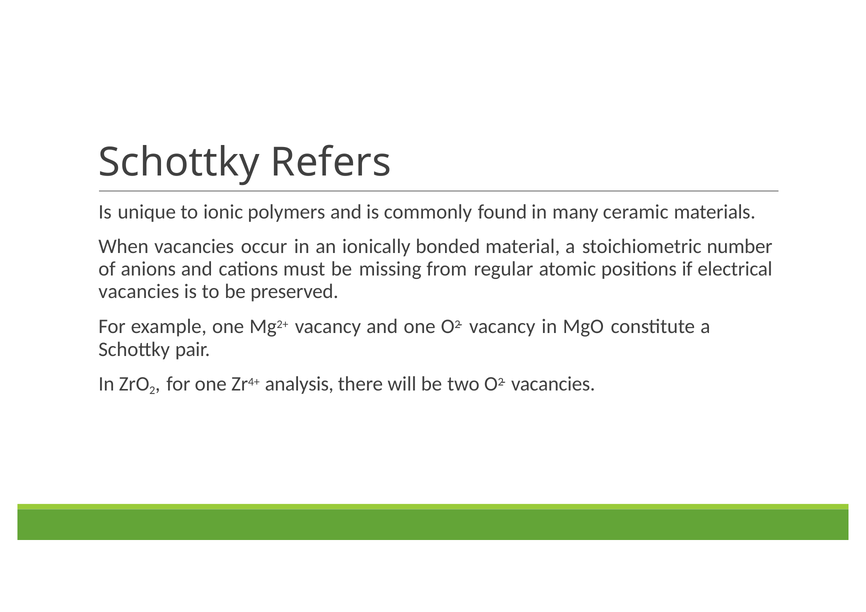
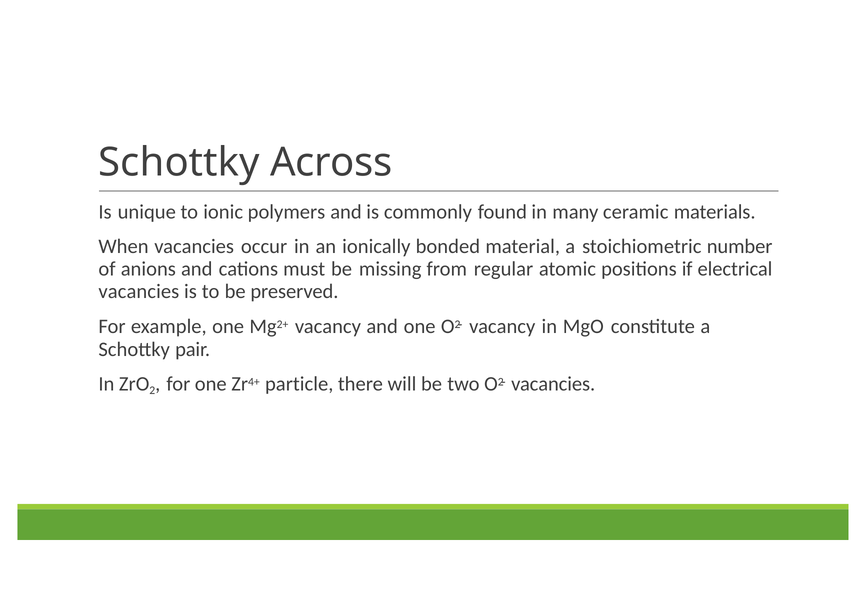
Refers: Refers -> Across
analysis: analysis -> particle
